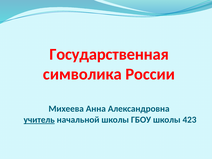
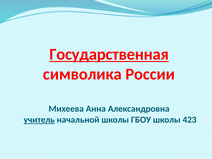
Государственная underline: none -> present
